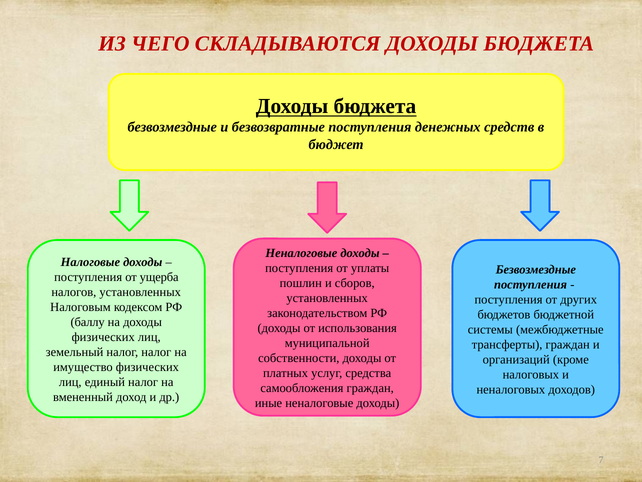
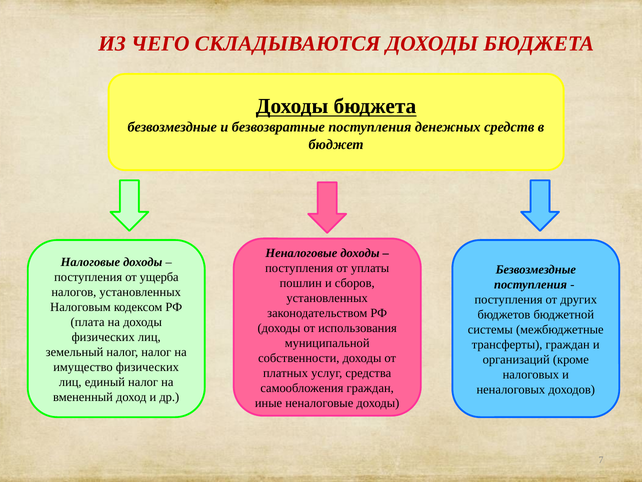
баллу: баллу -> плата
